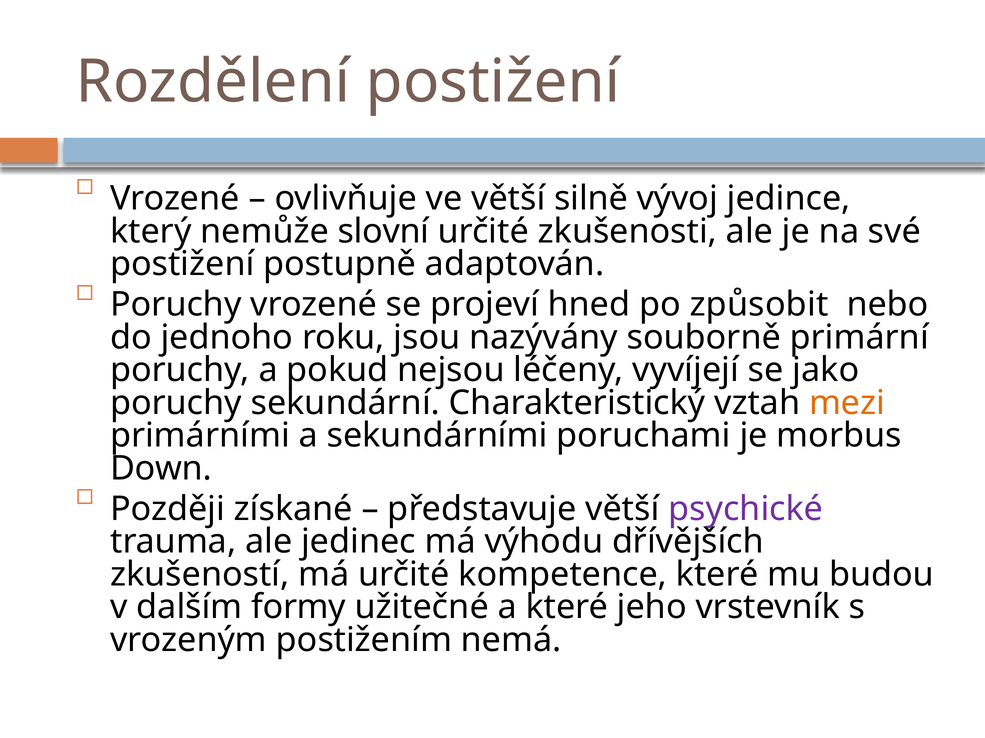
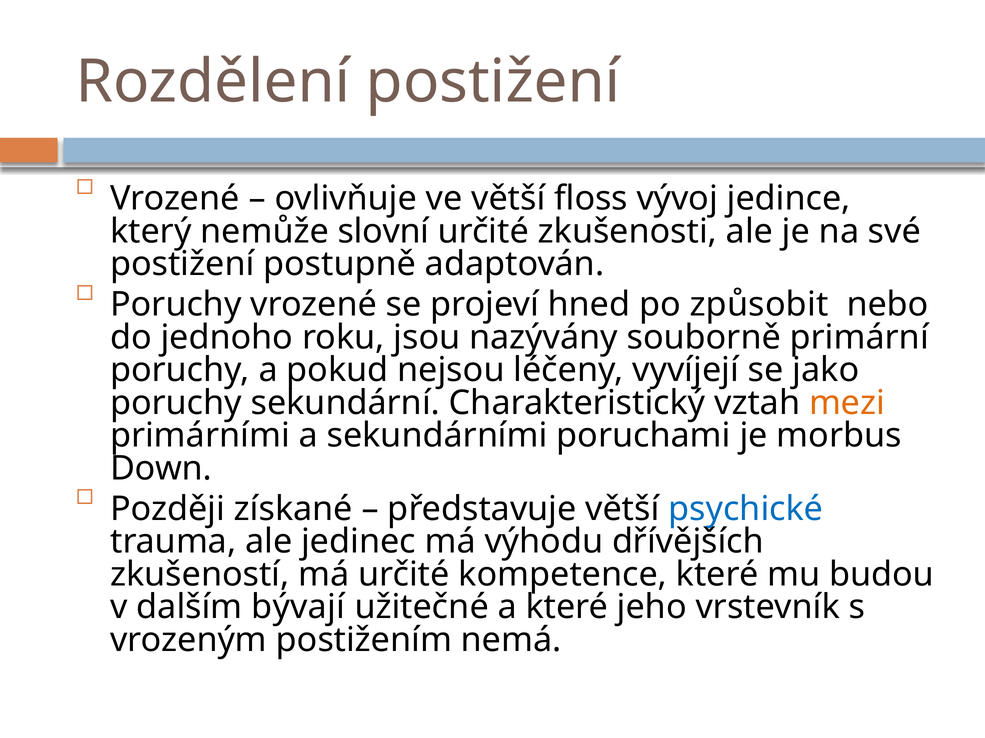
silně: silně -> floss
psychické colour: purple -> blue
formy: formy -> bývají
